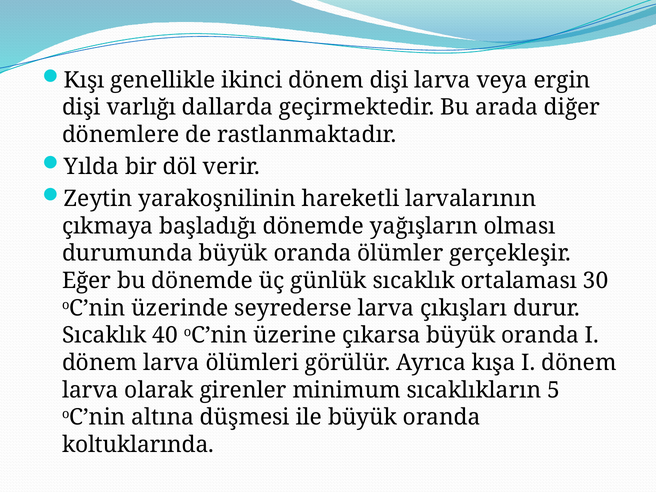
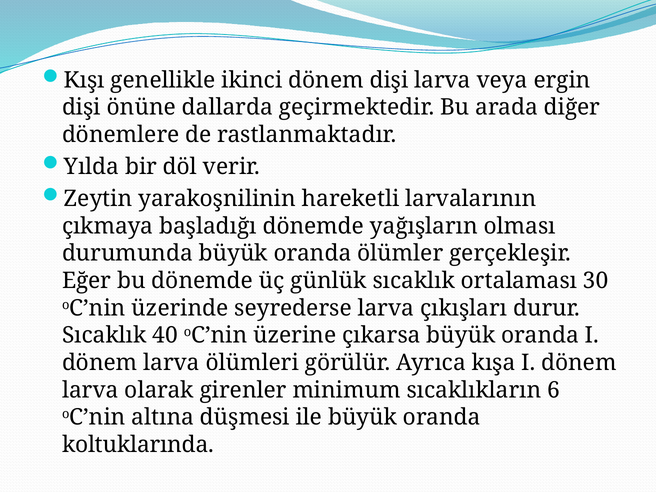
varlığı: varlığı -> önüne
5: 5 -> 6
